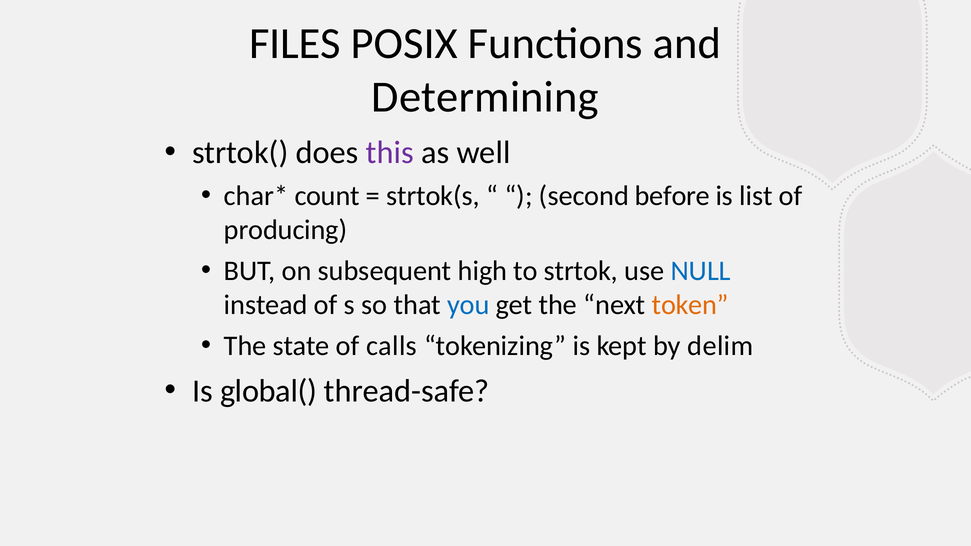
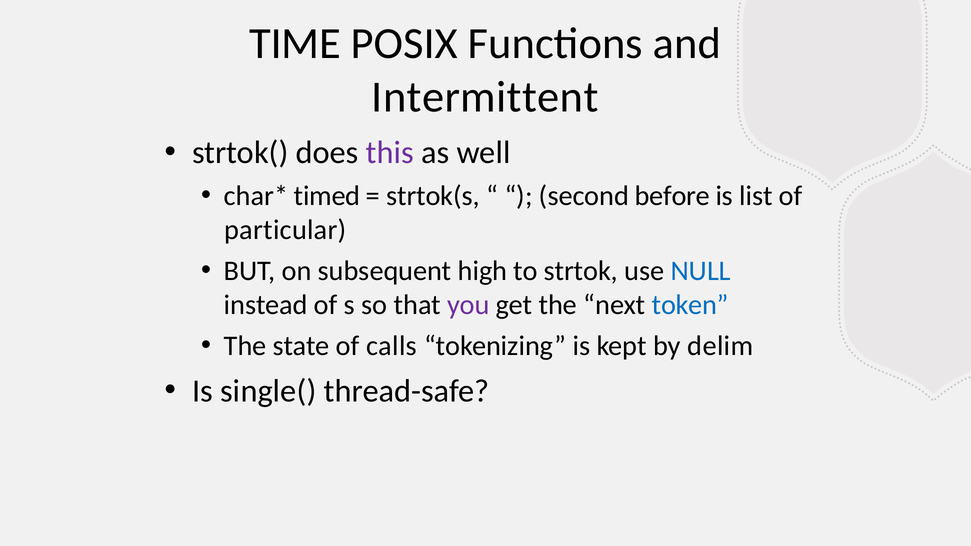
FILES: FILES -> TIME
Determining: Determining -> Intermittent
count: count -> timed
producing: producing -> particular
you colour: blue -> purple
token colour: orange -> blue
global(: global( -> single(
